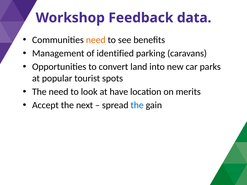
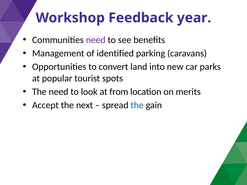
data: data -> year
need at (96, 40) colour: orange -> purple
have: have -> from
